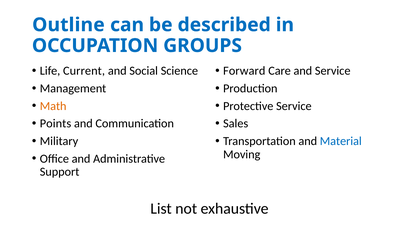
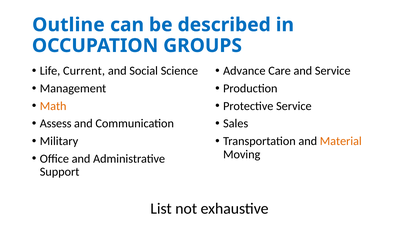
Forward: Forward -> Advance
Points: Points -> Assess
Material colour: blue -> orange
